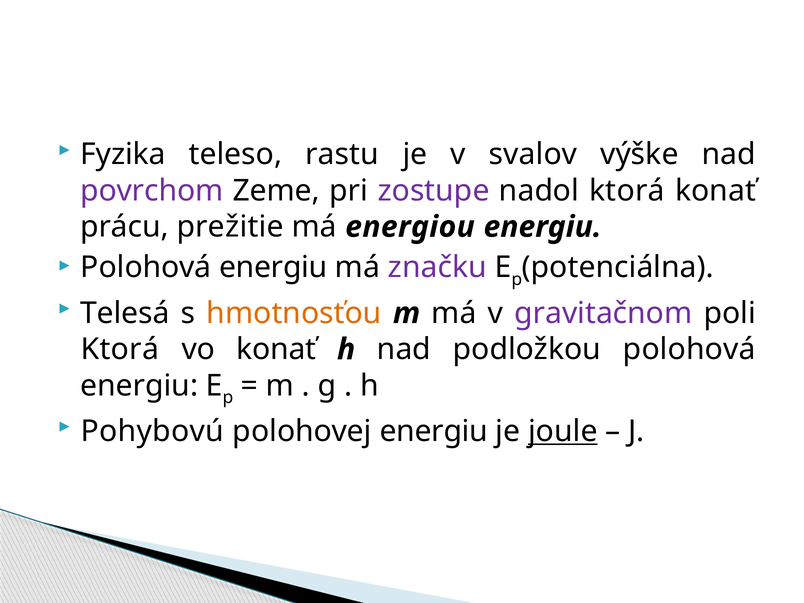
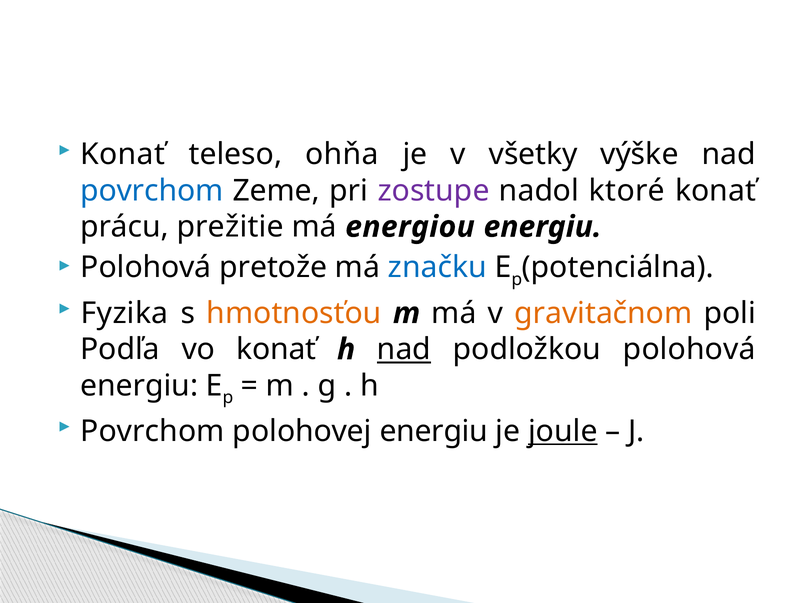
Fyzika at (123, 154): Fyzika -> Konať
rastu: rastu -> ohňa
svalov: svalov -> všetky
povrchom at (152, 191) colour: purple -> blue
nadol ktorá: ktorá -> ktoré
energiu at (273, 268): energiu -> pretože
značku colour: purple -> blue
Telesá: Telesá -> Fyzika
gravitačnom colour: purple -> orange
Ktorá at (120, 349): Ktorá -> Podľa
nad at (404, 349) underline: none -> present
Pohybovú at (152, 431): Pohybovú -> Povrchom
